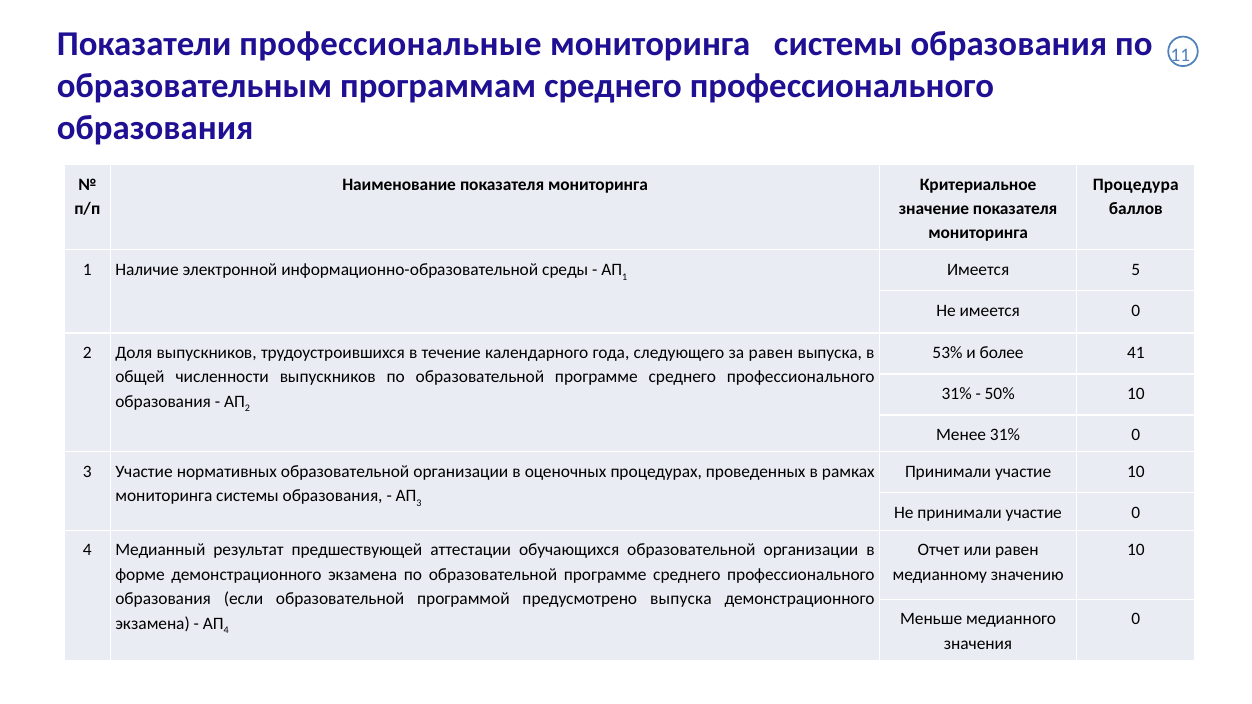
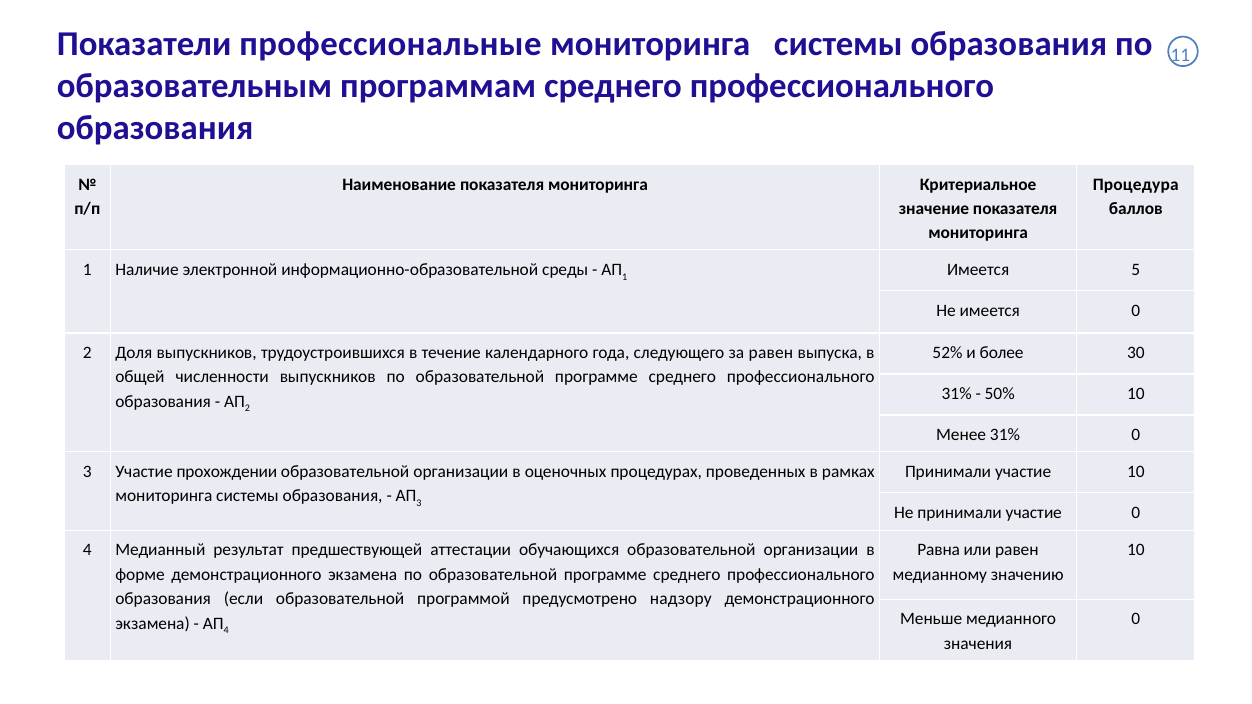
53%: 53% -> 52%
41: 41 -> 30
нормативных: нормативных -> прохождении
Отчет: Отчет -> Равна
предусмотрено выпуска: выпуска -> надзору
